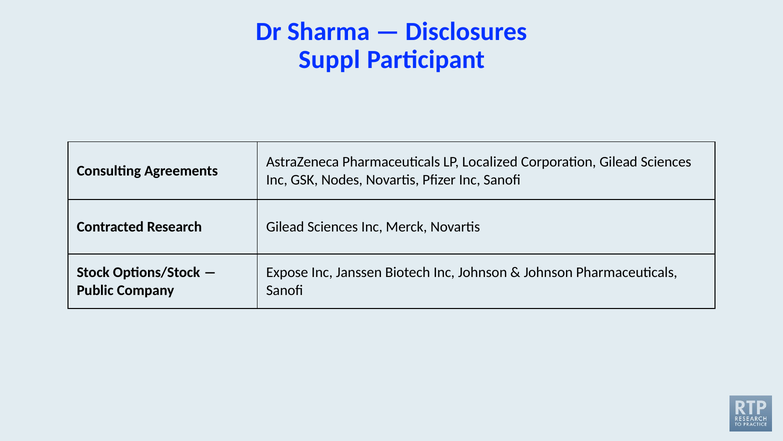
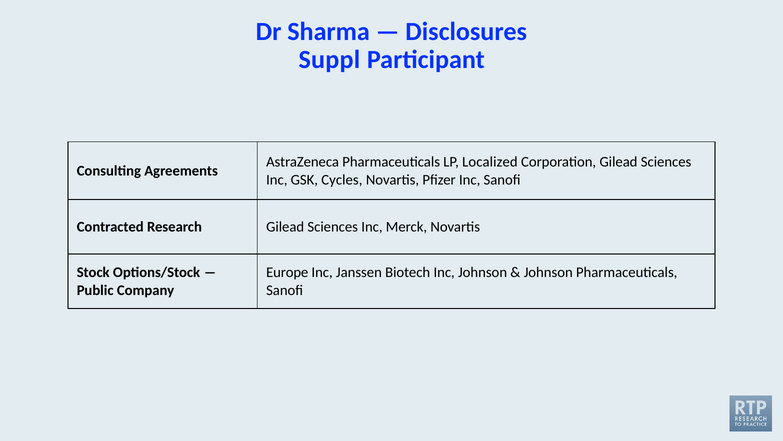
Nodes: Nodes -> Cycles
Expose: Expose -> Europe
